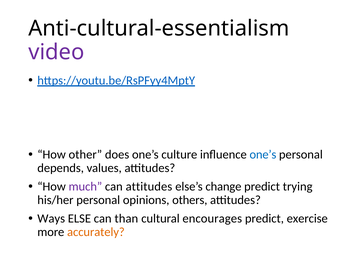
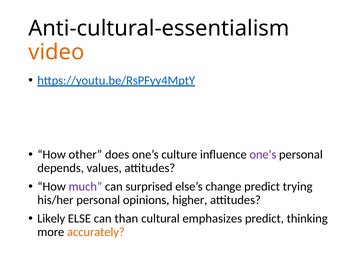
video colour: purple -> orange
one’s at (263, 155) colour: blue -> purple
can attitudes: attitudes -> surprised
others: others -> higher
Ways: Ways -> Likely
encourages: encourages -> emphasizes
exercise: exercise -> thinking
